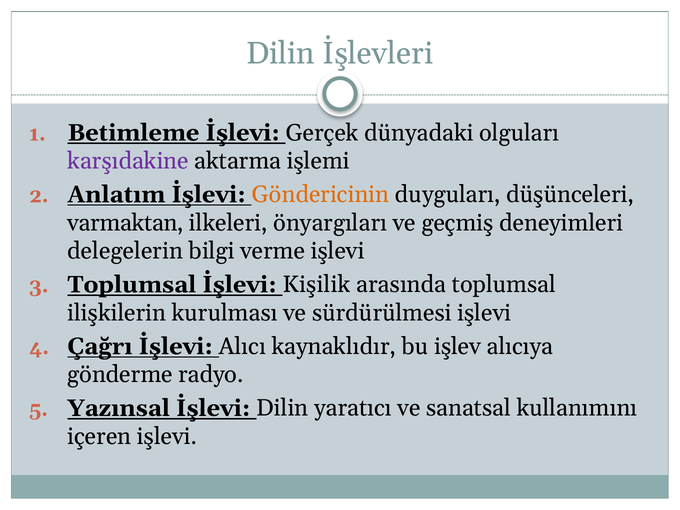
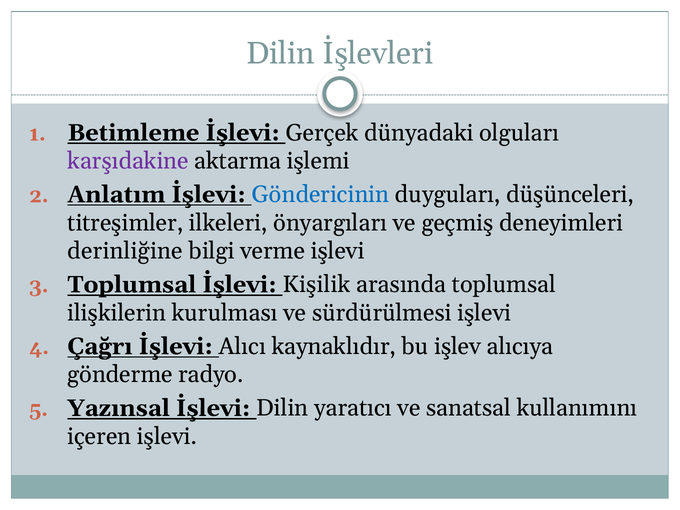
Göndericinin colour: orange -> blue
varmaktan: varmaktan -> titreşimler
delegelerin: delegelerin -> derinliğine
